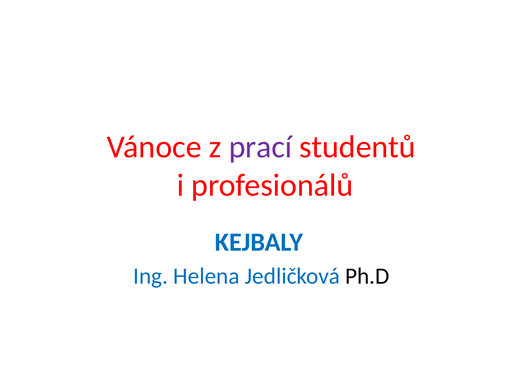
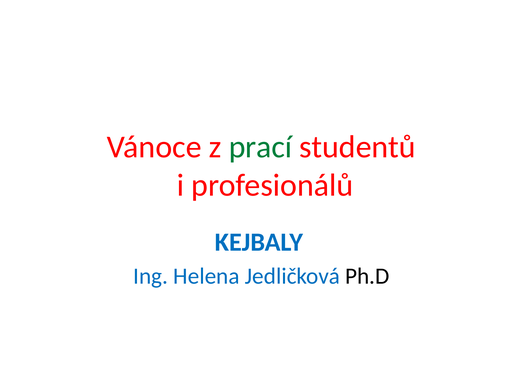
prací colour: purple -> green
